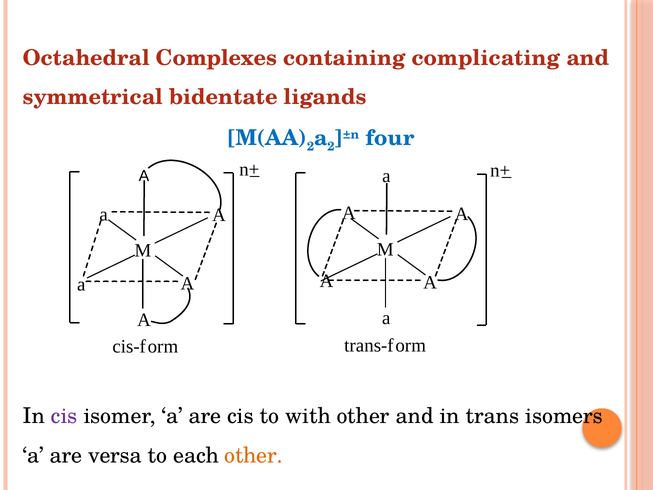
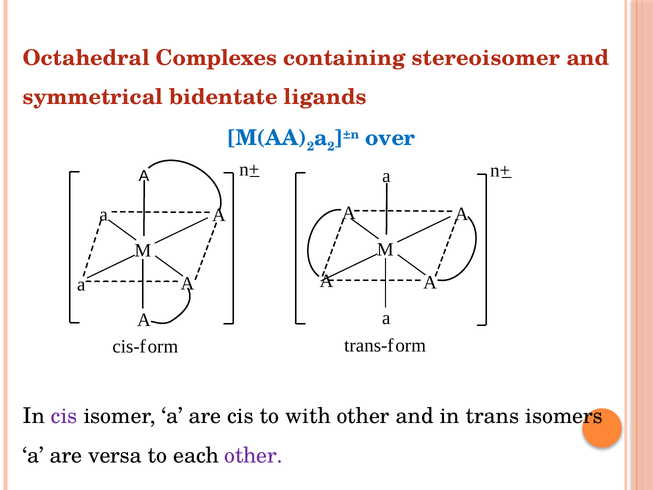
complicating: complicating -> stereoisomer
four: four -> over
other at (254, 455) colour: orange -> purple
